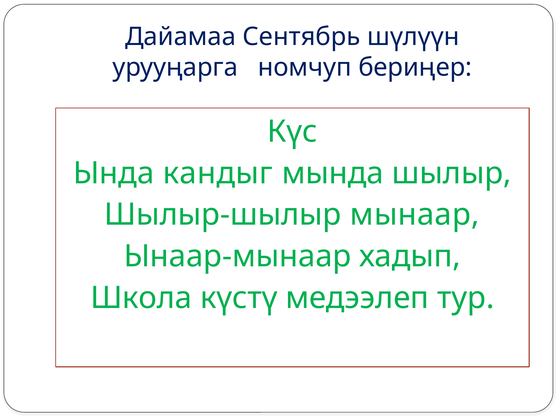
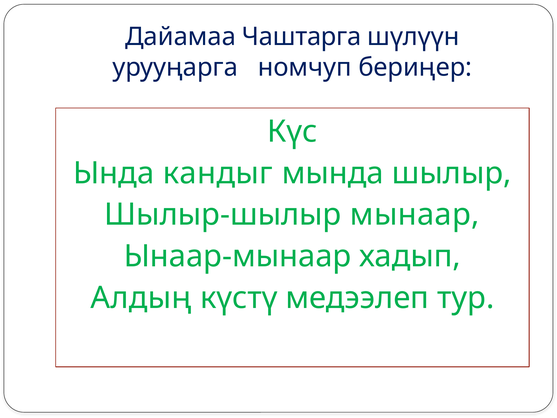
Сентябрь: Сентябрь -> Чаштарга
Школа: Школа -> Алдың
